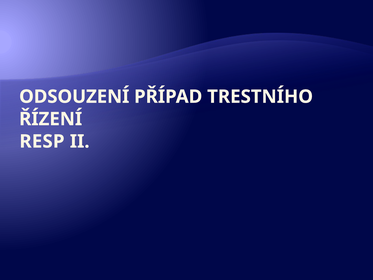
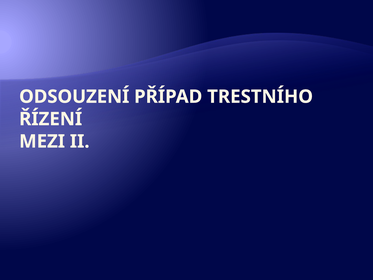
RESP: RESP -> MEZI
